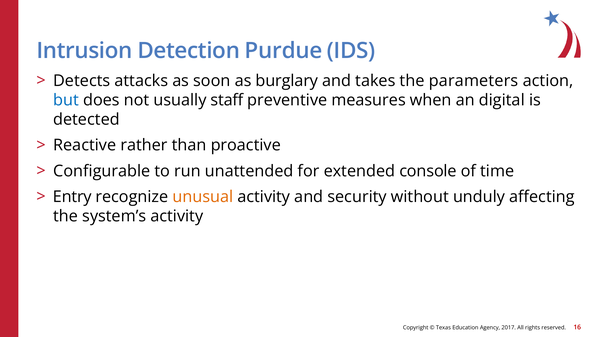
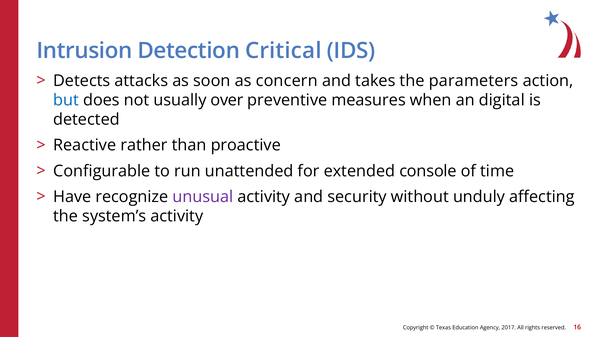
Purdue: Purdue -> Critical
burglary: burglary -> concern
staff: staff -> over
Entry: Entry -> Have
unusual colour: orange -> purple
